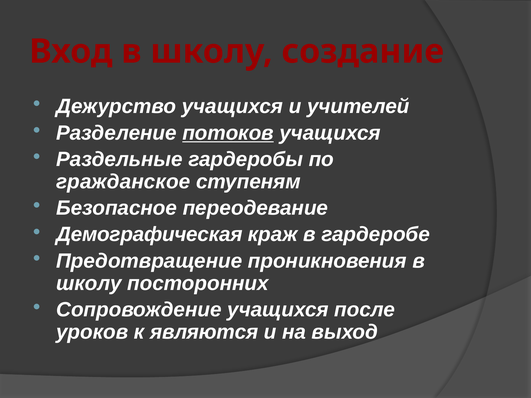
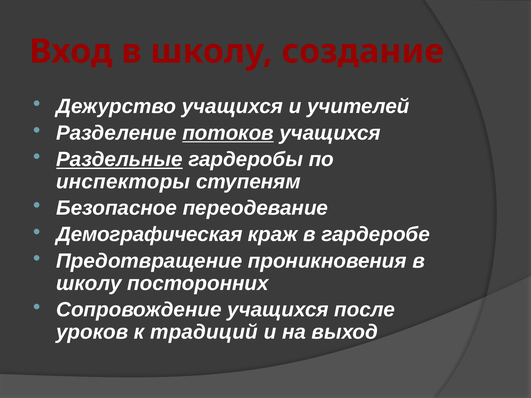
Раздельные underline: none -> present
гражданское: гражданское -> инспекторы
являются: являются -> традиций
